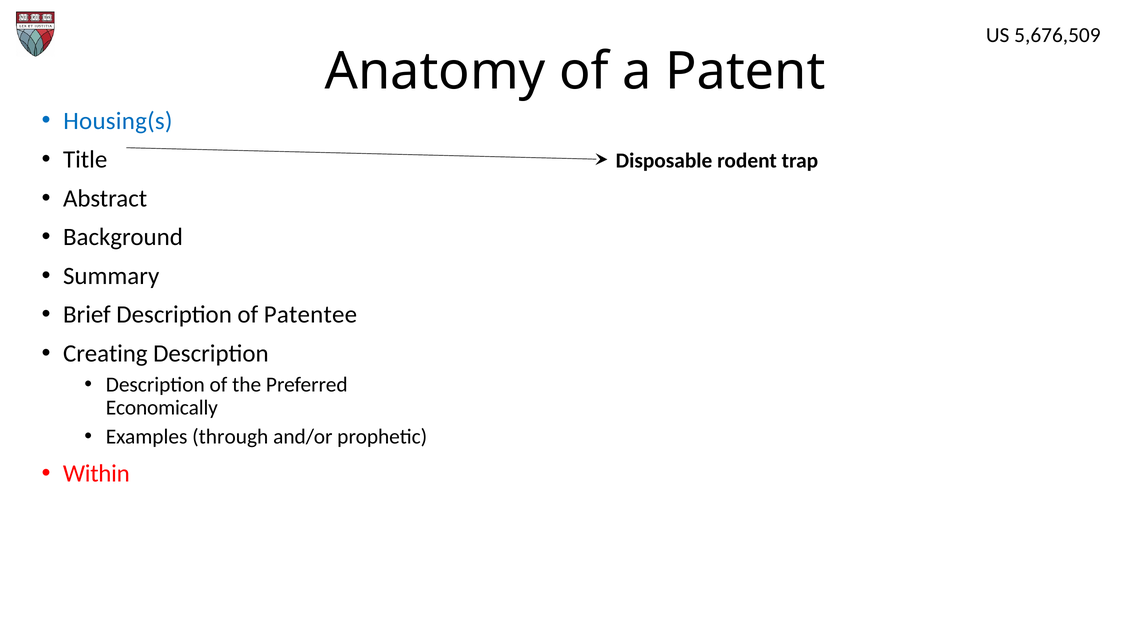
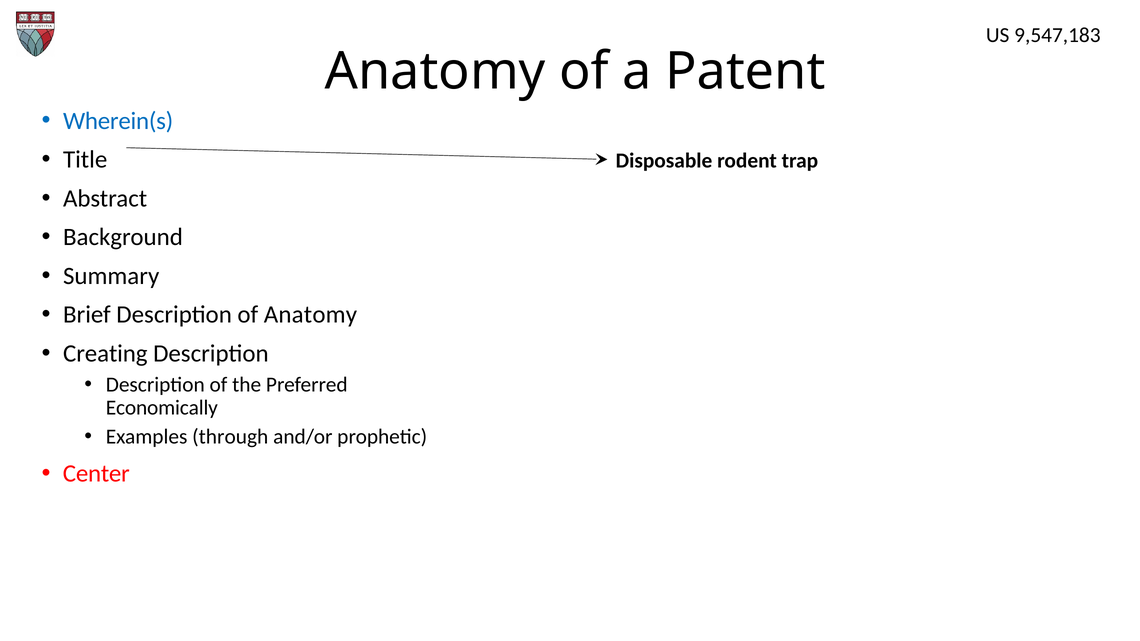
5,676,509: 5,676,509 -> 9,547,183
Housing(s: Housing(s -> Wherein(s
of Patentee: Patentee -> Anatomy
Within: Within -> Center
